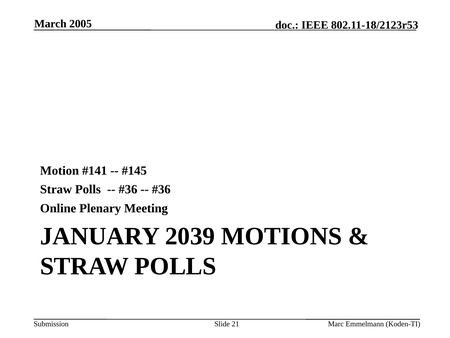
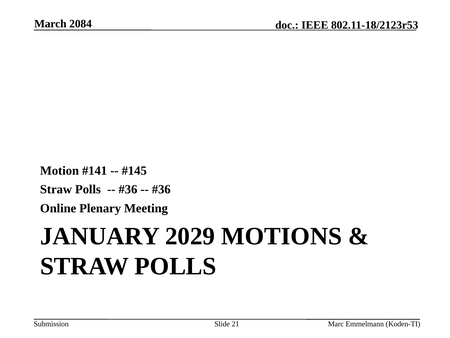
2005: 2005 -> 2084
2039: 2039 -> 2029
